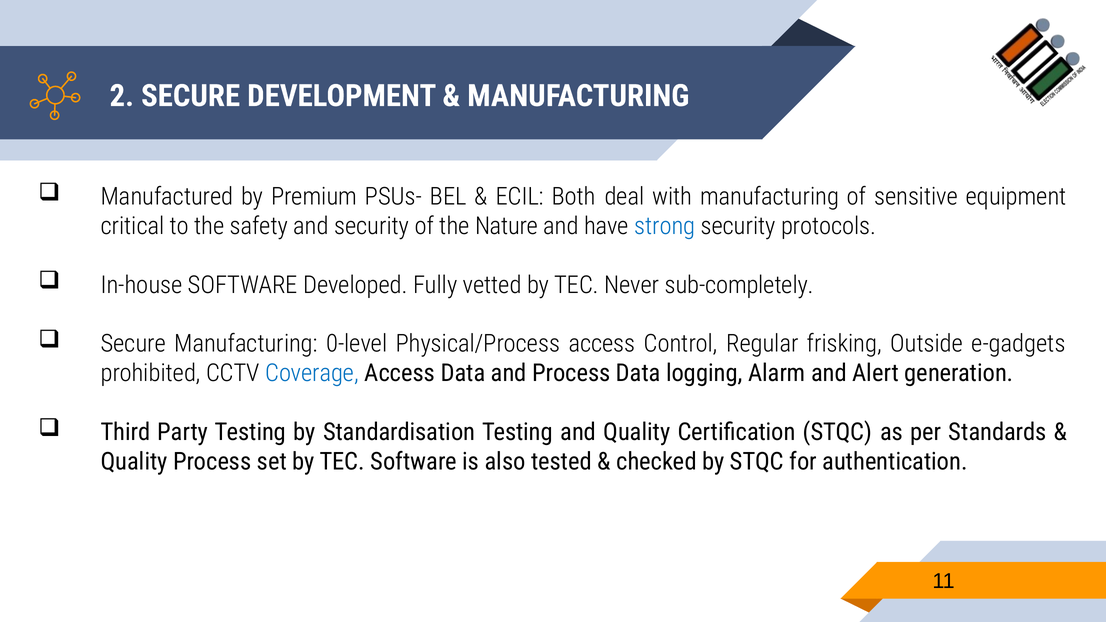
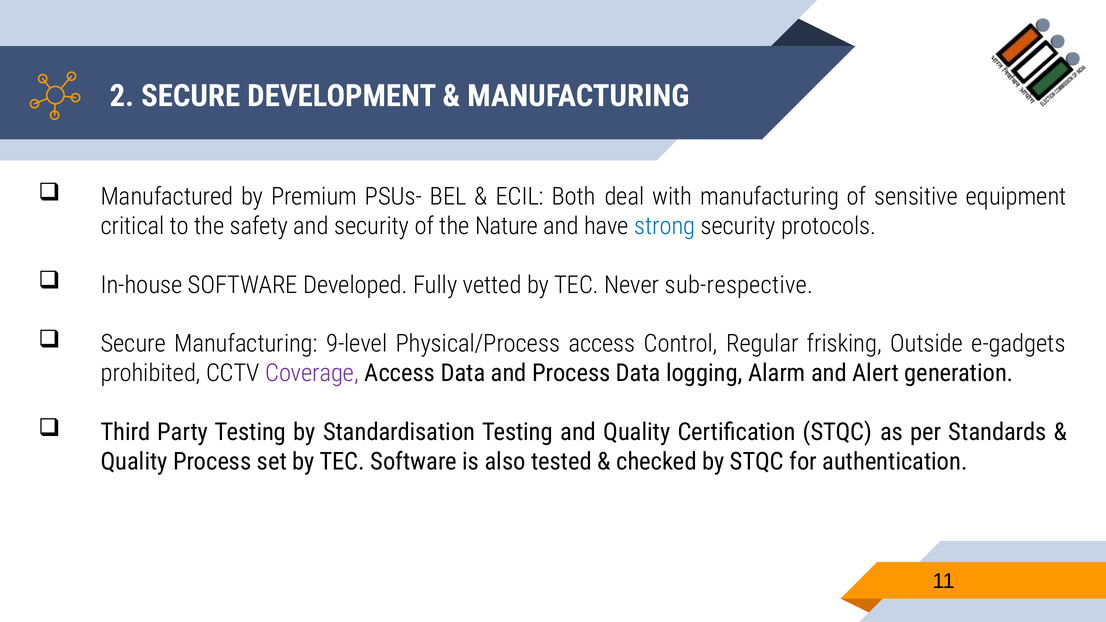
sub-completely: sub-completely -> sub-respective
0-level: 0-level -> 9-level
Coverage colour: blue -> purple
